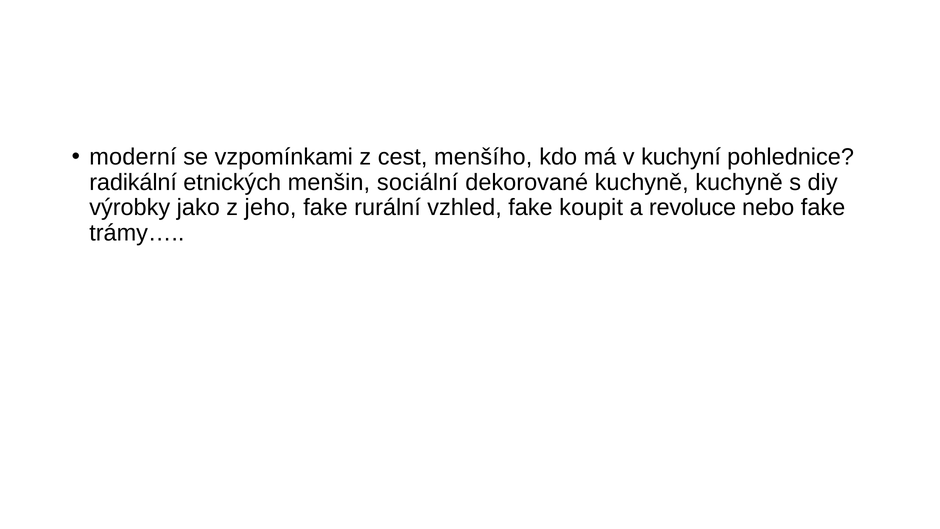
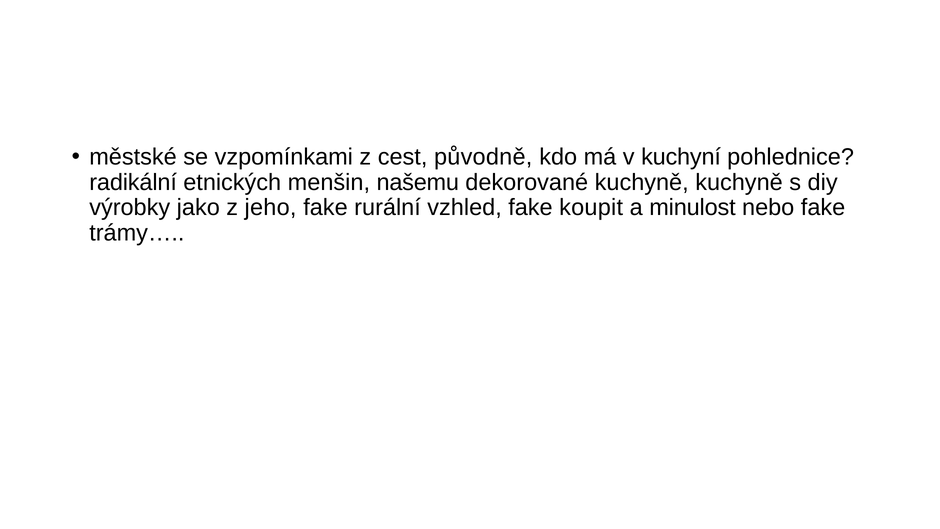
moderní: moderní -> městské
menšího: menšího -> původně
sociální: sociální -> našemu
revoluce: revoluce -> minulost
